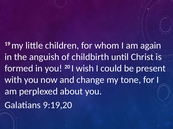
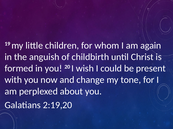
9:19,20: 9:19,20 -> 2:19,20
